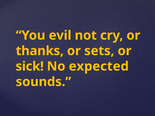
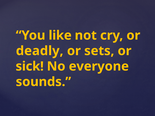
evil: evil -> like
thanks: thanks -> deadly
expected: expected -> everyone
